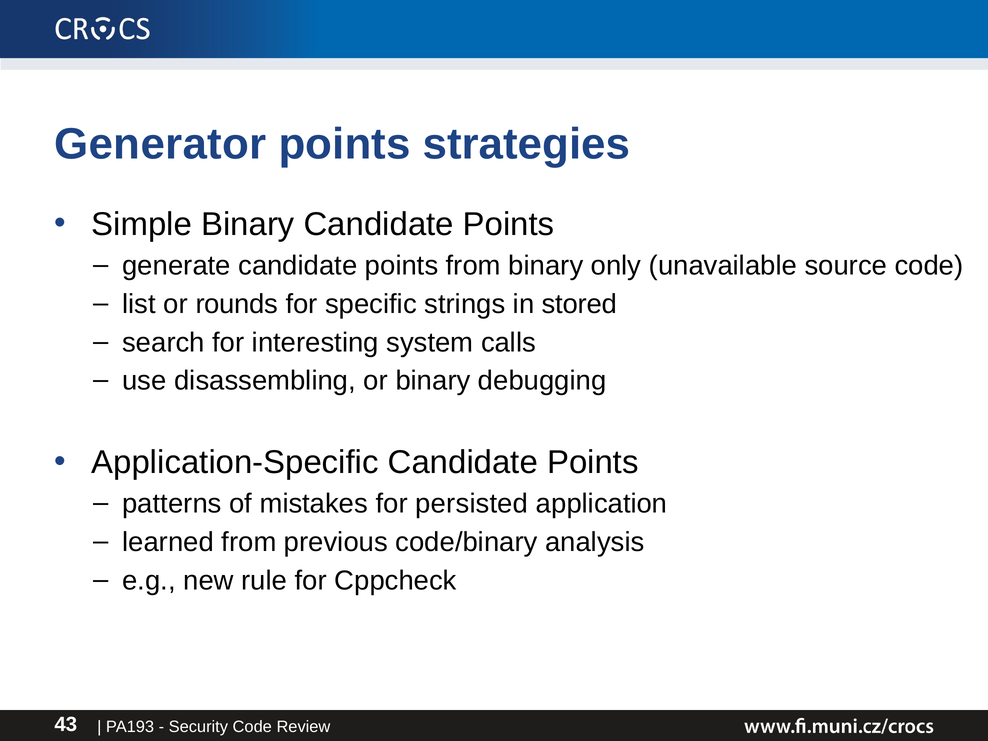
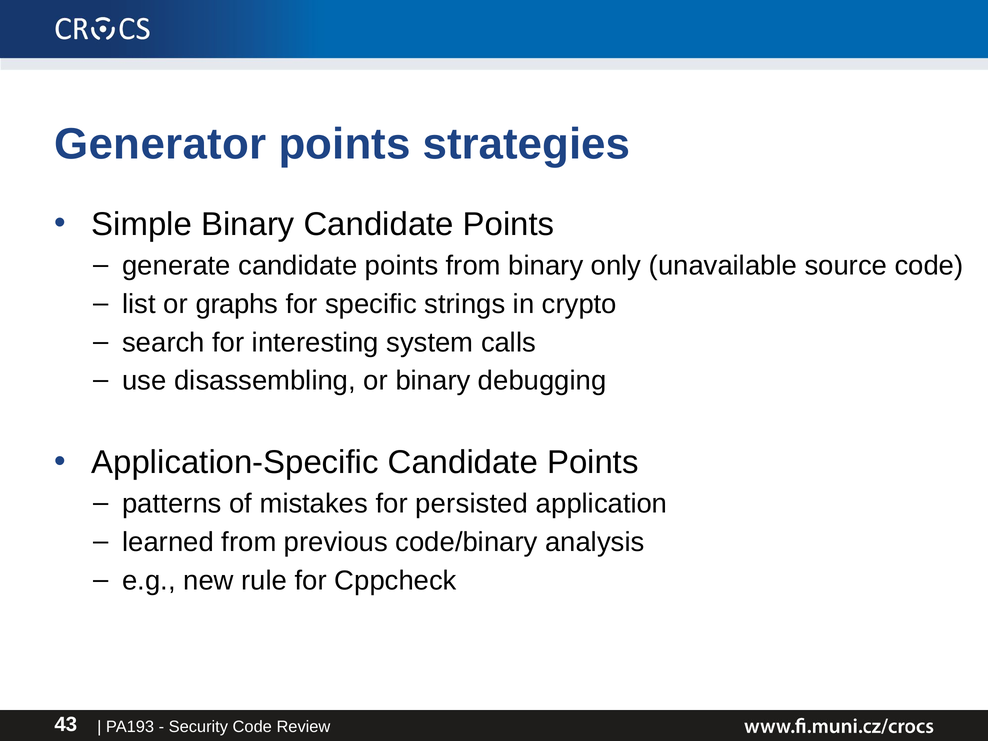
rounds: rounds -> graphs
stored: stored -> crypto
